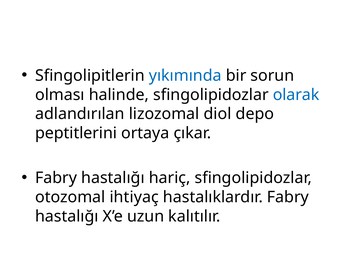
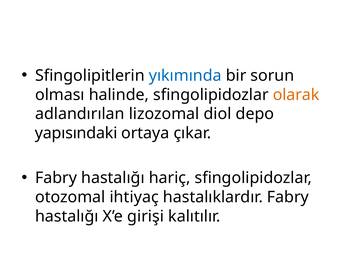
olarak colour: blue -> orange
peptitlerini: peptitlerini -> yapısındaki
uzun: uzun -> girişi
